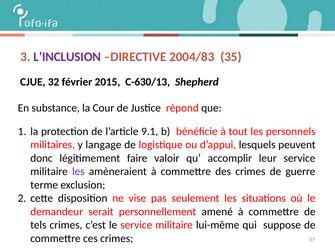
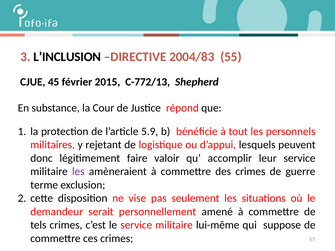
L’INCLUSION colour: purple -> black
35: 35 -> 55
32: 32 -> 45
C-630/13: C-630/13 -> C-772/13
9.1: 9.1 -> 5.9
langage: langage -> rejetant
